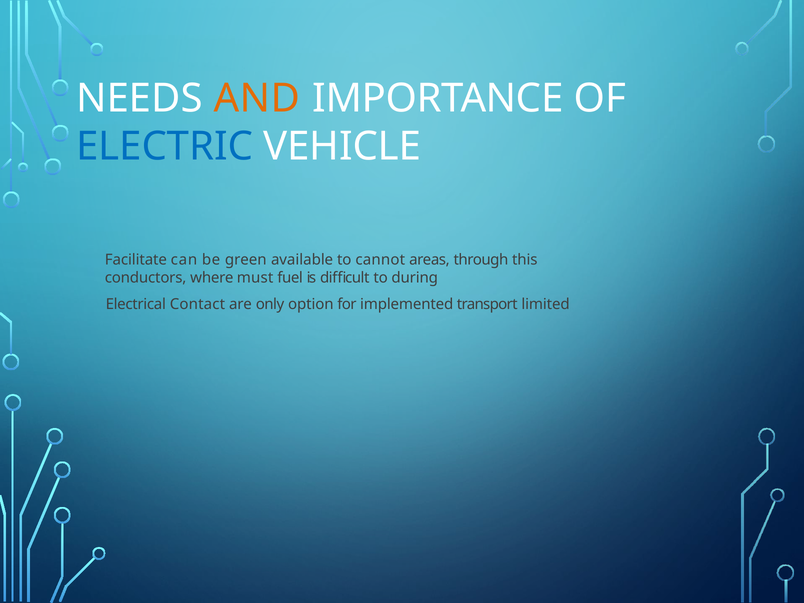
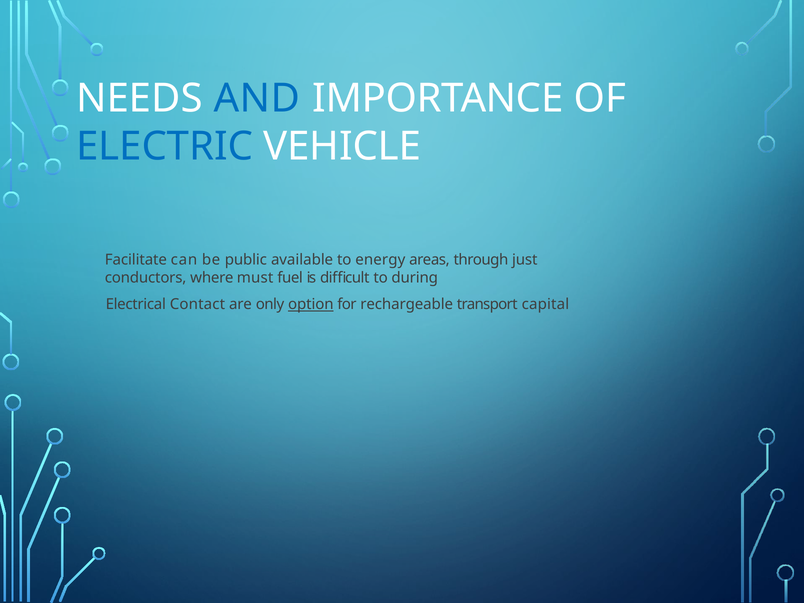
AND colour: orange -> blue
green: green -> public
cannot: cannot -> energy
this: this -> just
option underline: none -> present
implemented: implemented -> rechargeable
limited: limited -> capital
